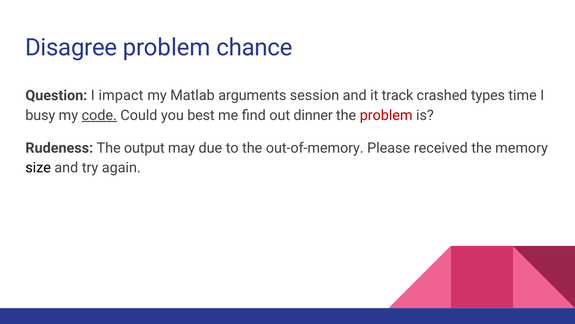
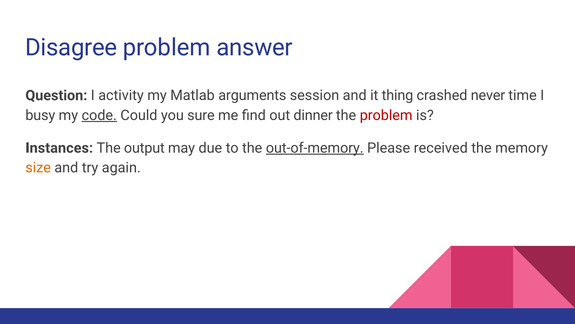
chance: chance -> answer
impact: impact -> activity
track: track -> thing
types: types -> never
best: best -> sure
Rudeness: Rudeness -> Instances
out-of-memory underline: none -> present
size colour: black -> orange
